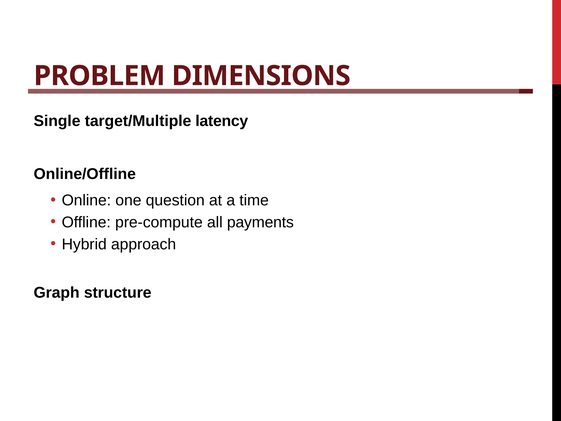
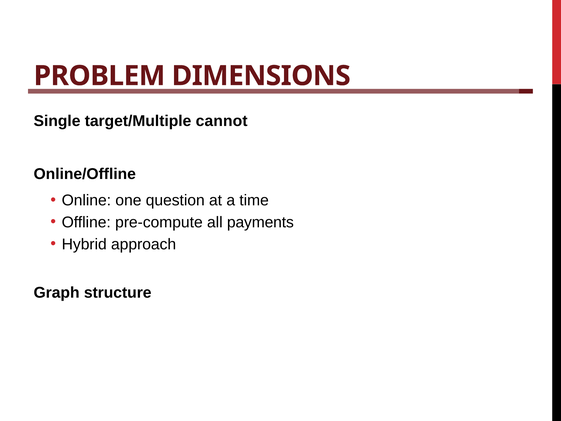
latency: latency -> cannot
